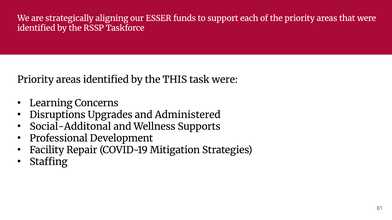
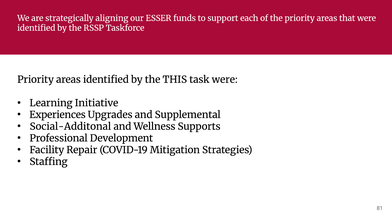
Concerns: Concerns -> Initiative
Disruptions: Disruptions -> Experiences
Administered: Administered -> Supplemental
